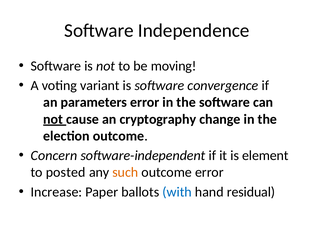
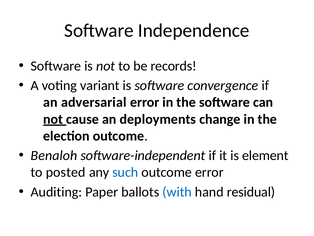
moving: moving -> records
parameters: parameters -> adversarial
cryptography: cryptography -> deployments
Concern: Concern -> Benaloh
such colour: orange -> blue
Increase: Increase -> Auditing
